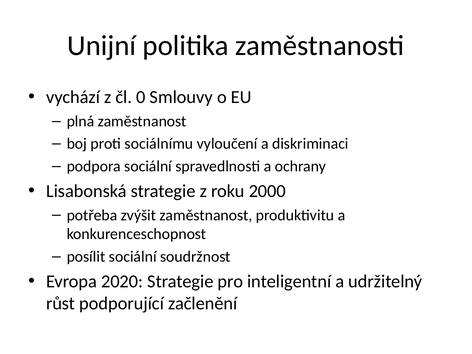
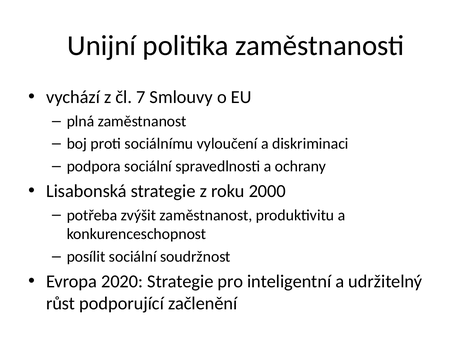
0: 0 -> 7
